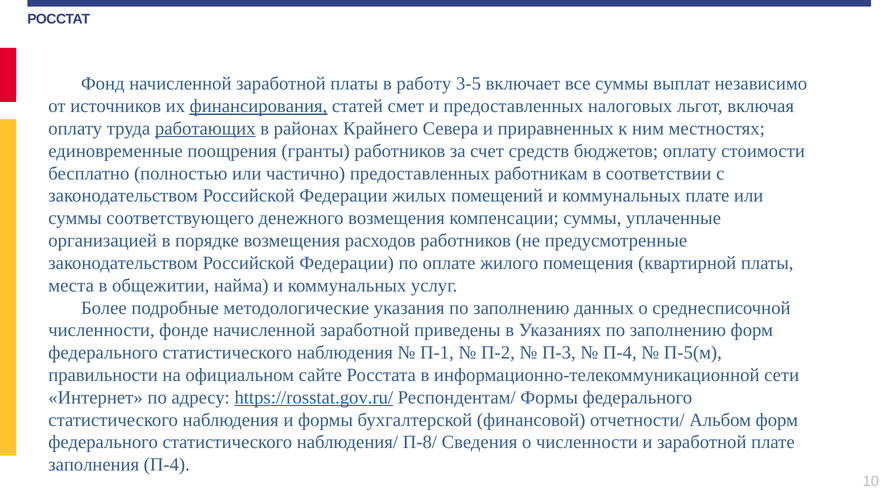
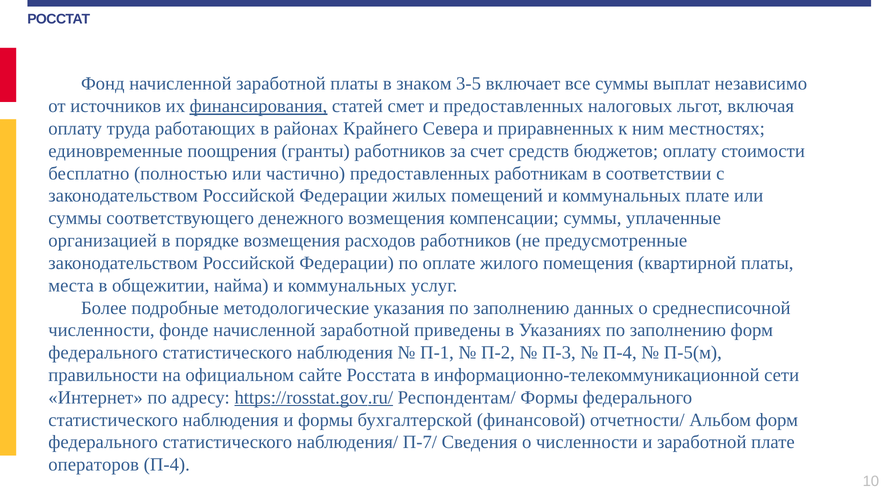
работу: работу -> знаком
работающих underline: present -> none
П-8/: П-8/ -> П-7/
заполнения: заполнения -> операторов
